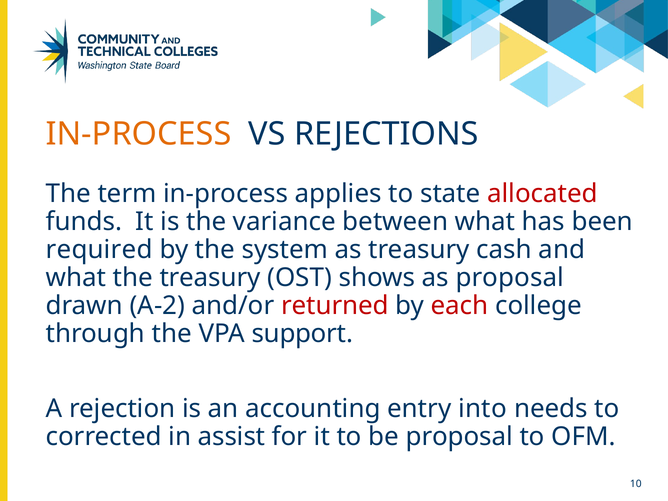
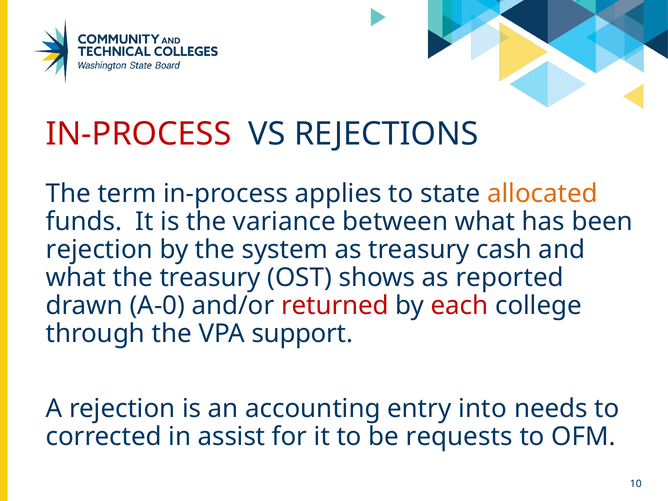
IN-PROCESS at (139, 134) colour: orange -> red
allocated colour: red -> orange
required at (99, 250): required -> rejection
as proposal: proposal -> reported
A-2: A-2 -> A-0
be proposal: proposal -> requests
